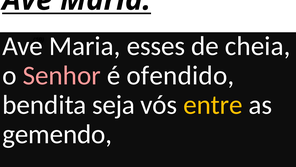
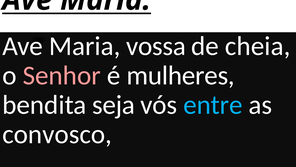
esses: esses -> vossa
ofendido: ofendido -> mulheres
entre colour: yellow -> light blue
gemendo: gemendo -> convosco
